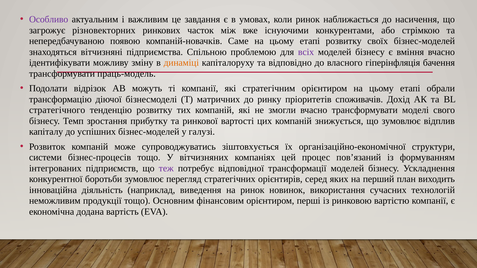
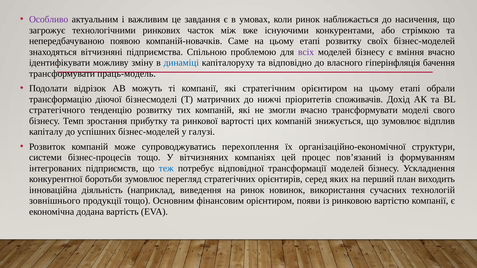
різновекторних: різновекторних -> технологічними
динаміці colour: orange -> blue
ринку: ринку -> нижчі
зіштовхується: зіштовхується -> перехоплення
теж colour: purple -> blue
неможливим: неможливим -> зовнішнього
перші: перші -> появи
